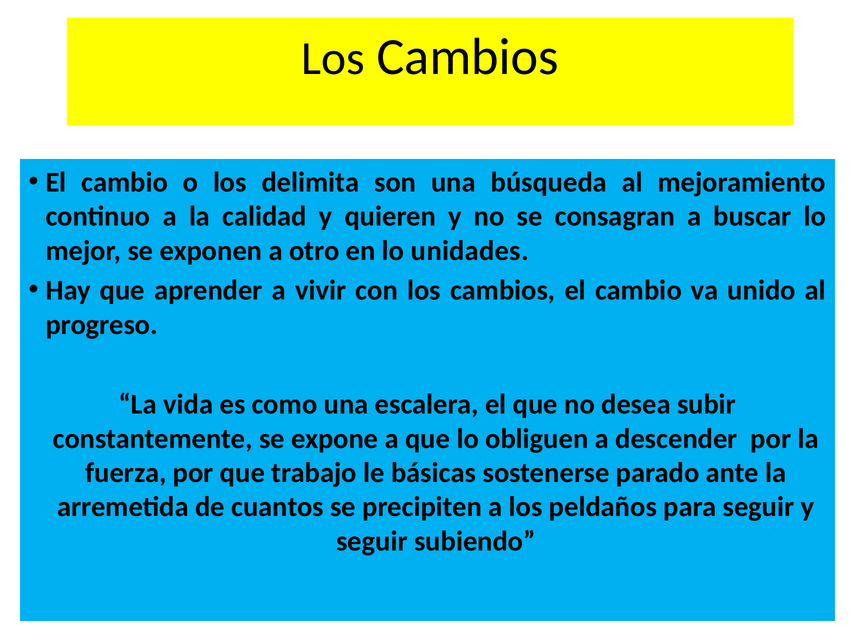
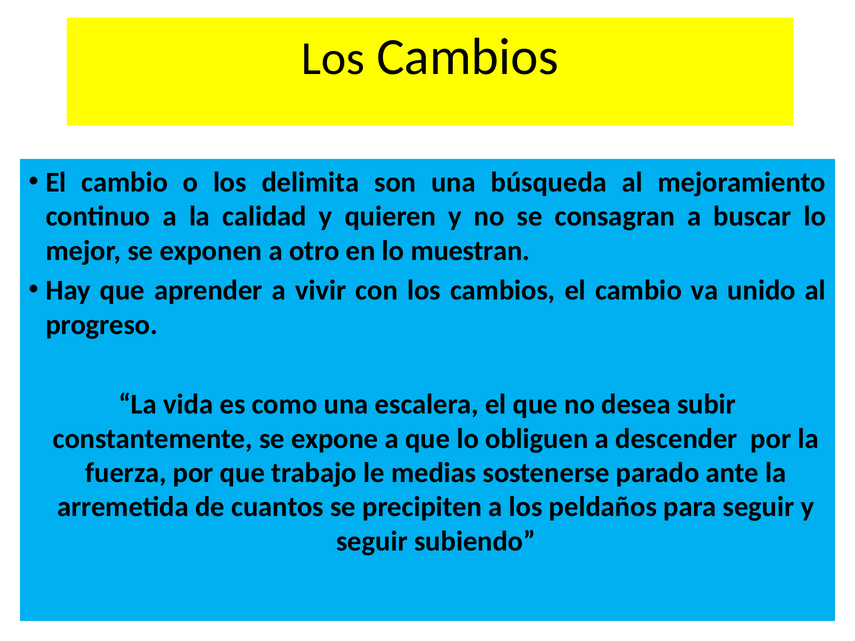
unidades: unidades -> muestran
básicas: básicas -> medias
